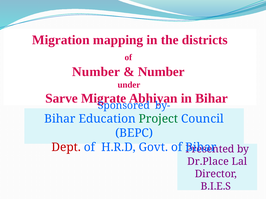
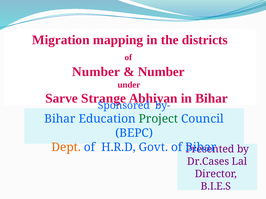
Migrate: Migrate -> Strange
Dept colour: red -> orange
Dr.Place: Dr.Place -> Dr.Cases
